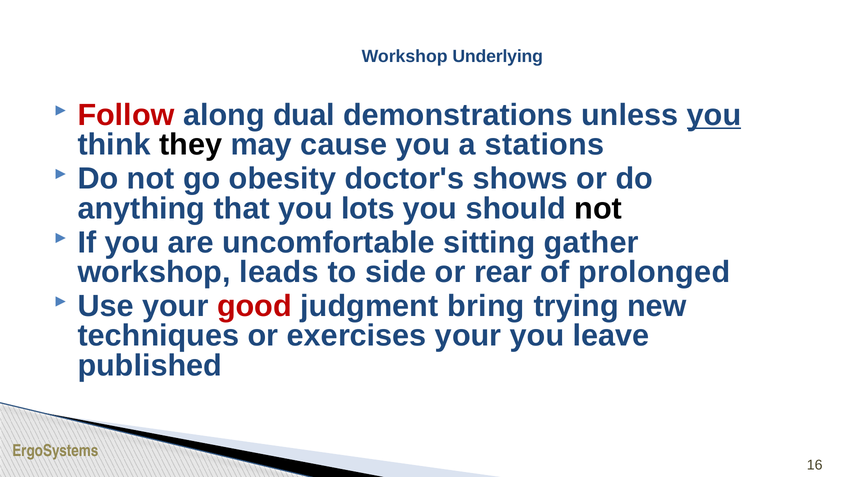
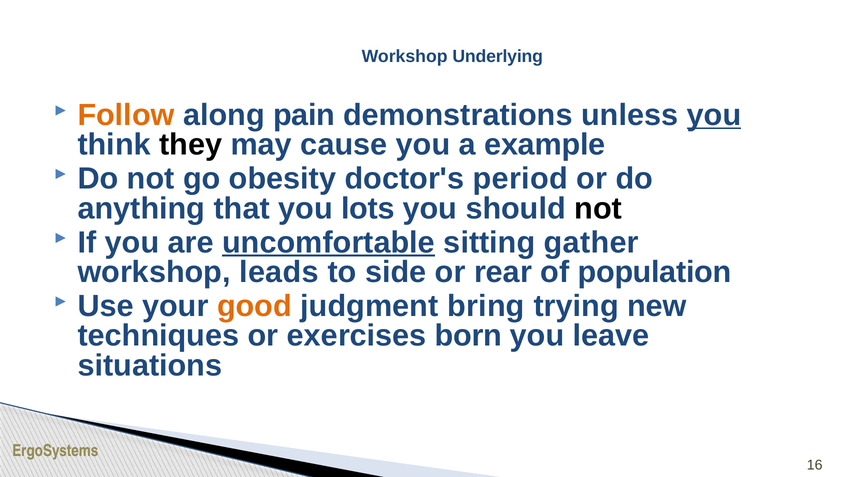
Follow colour: red -> orange
dual: dual -> pain
stations: stations -> example
shows: shows -> period
uncomfortable underline: none -> present
prolonged: prolonged -> population
good colour: red -> orange
exercises your: your -> born
published: published -> situations
